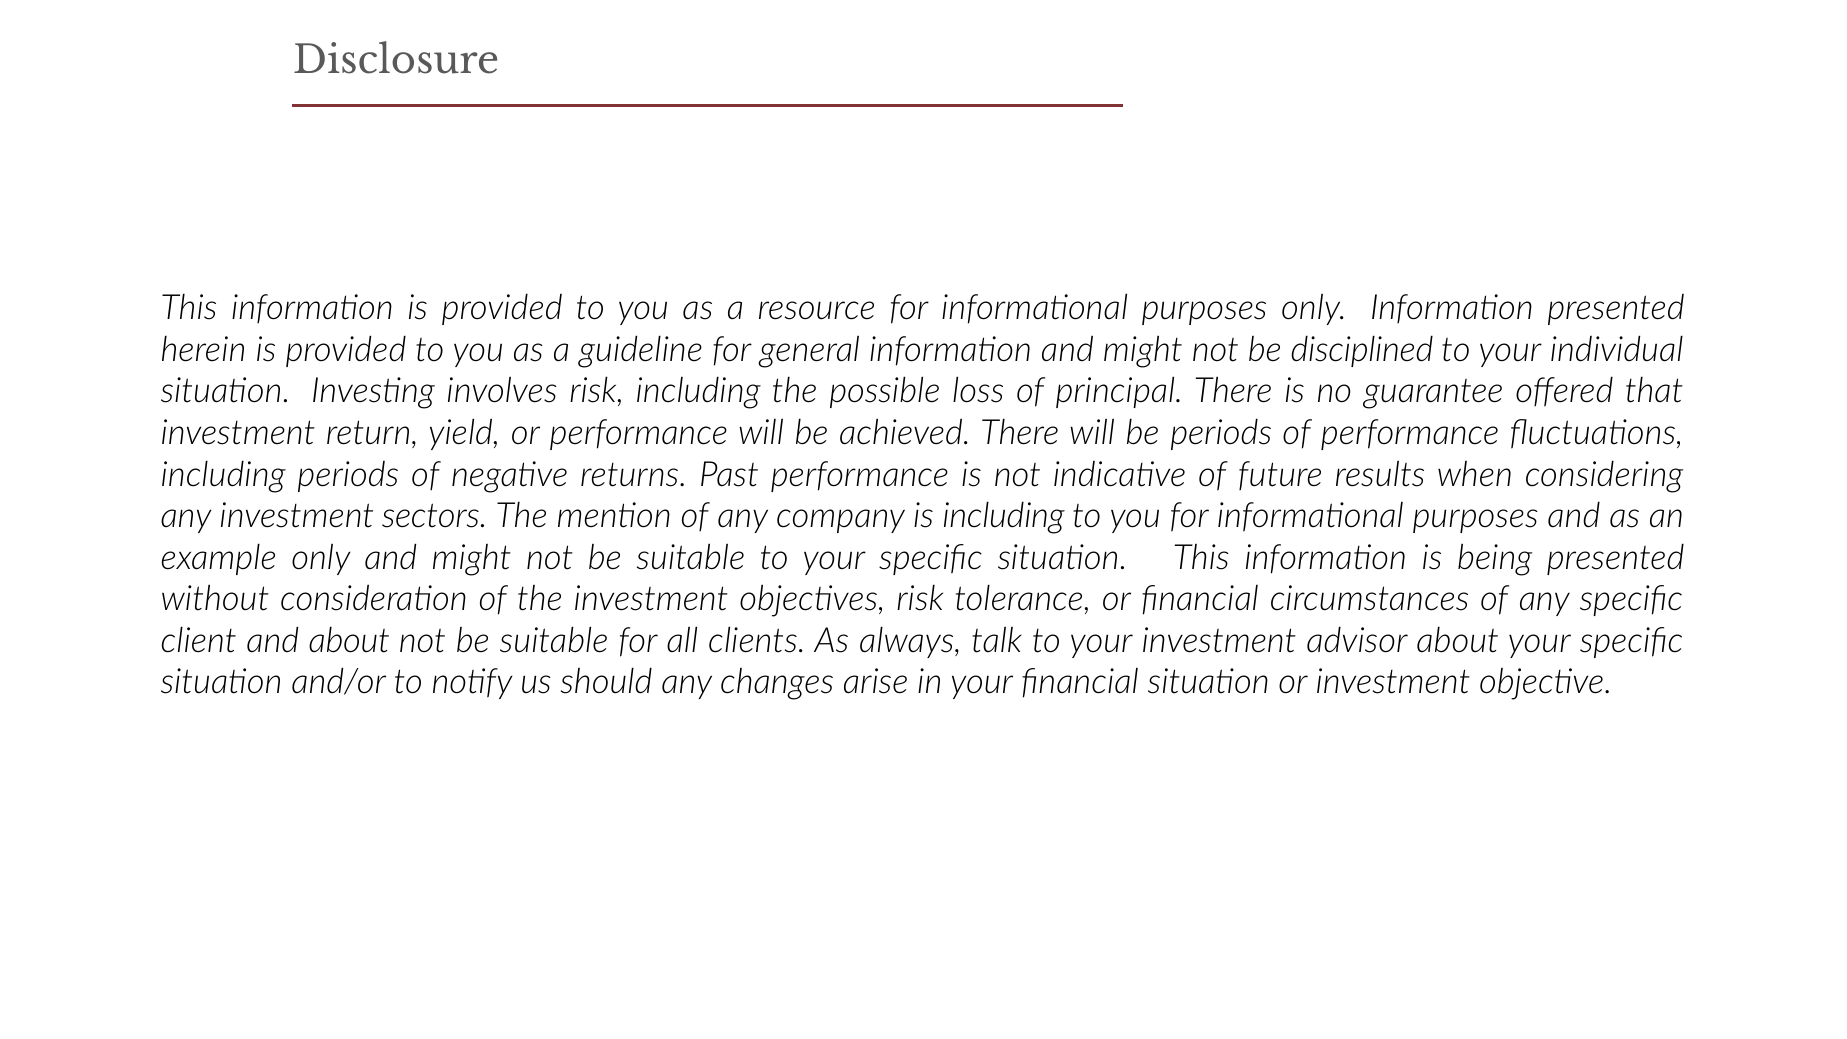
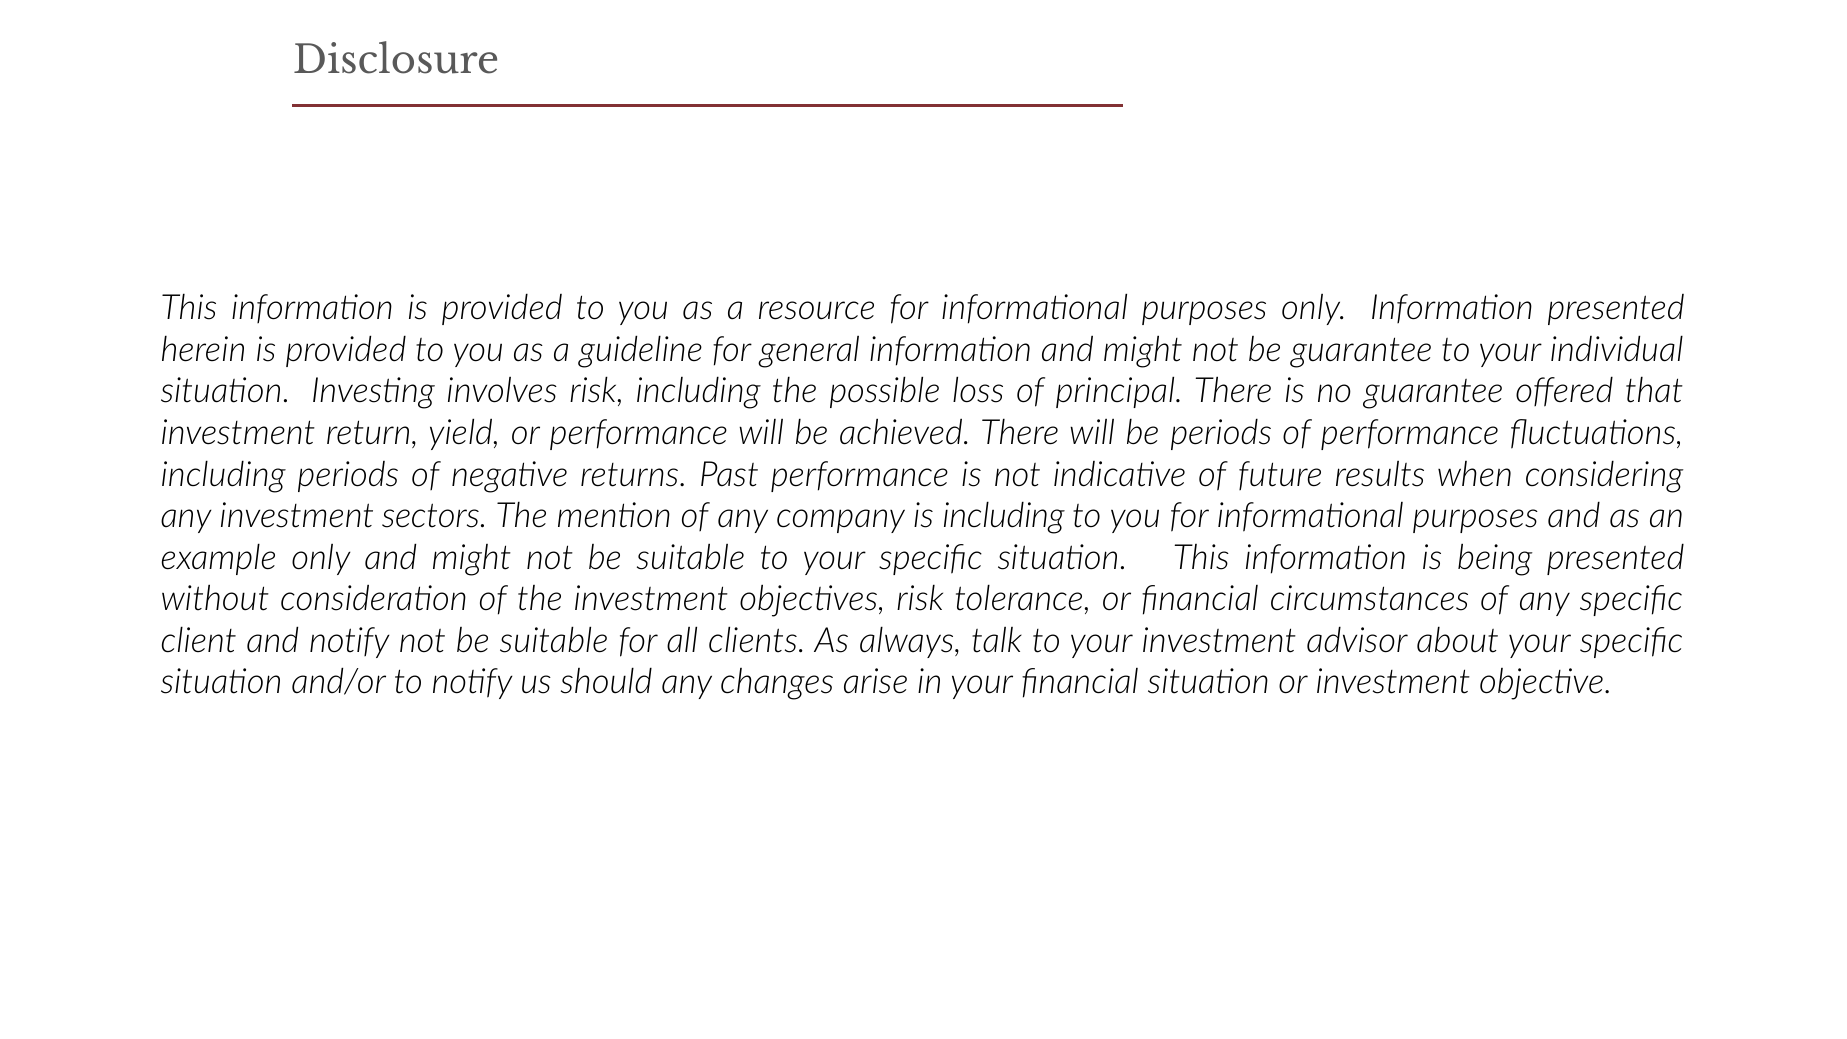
be disciplined: disciplined -> guarantee
and about: about -> notify
